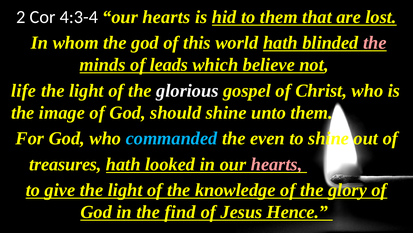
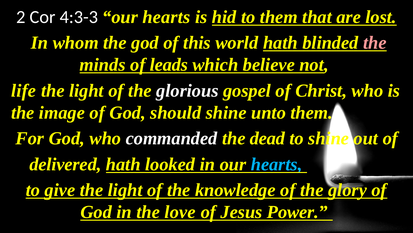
4:3-4: 4:3-4 -> 4:3-3
commanded colour: light blue -> white
even: even -> dead
treasures: treasures -> delivered
hearts at (277, 164) colour: pink -> light blue
find: find -> love
Hence: Hence -> Power
